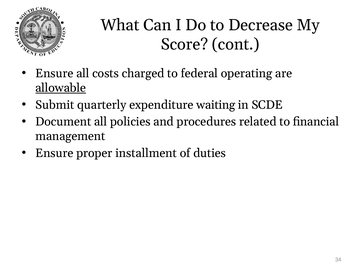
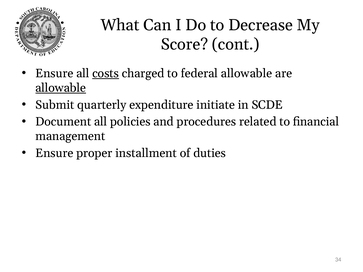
costs underline: none -> present
federal operating: operating -> allowable
waiting: waiting -> initiate
